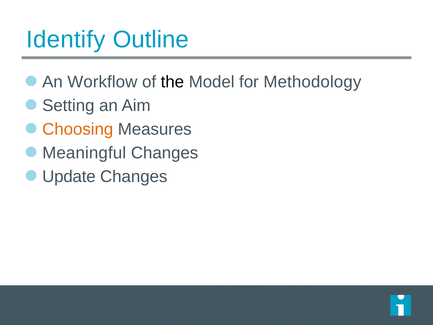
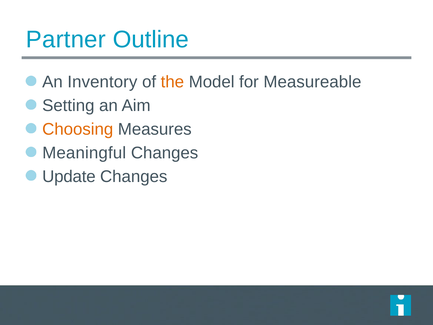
Identify: Identify -> Partner
Workflow: Workflow -> Inventory
the colour: black -> orange
Methodology: Methodology -> Measureable
